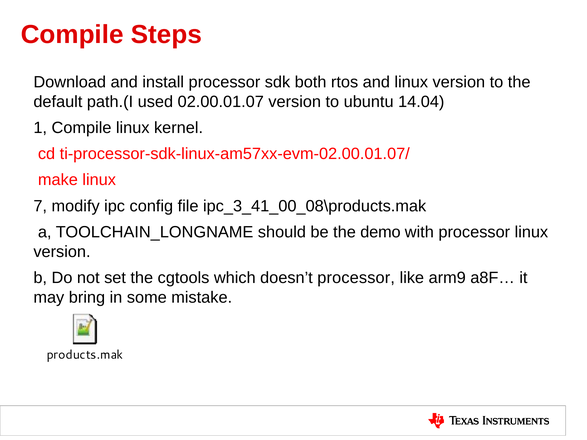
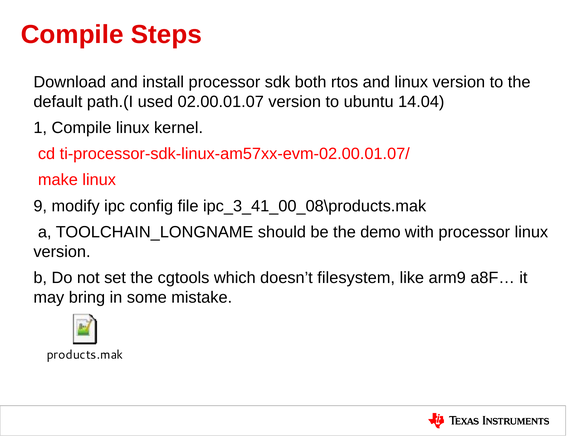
7: 7 -> 9
doesn’t processor: processor -> filesystem
